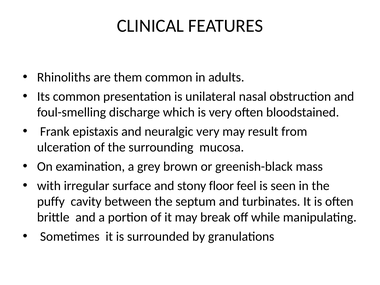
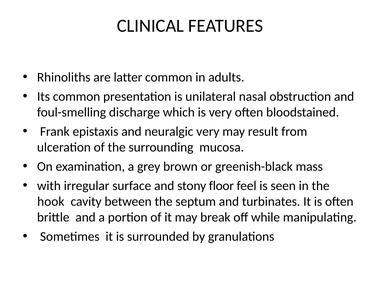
them: them -> latter
puffy: puffy -> hook
